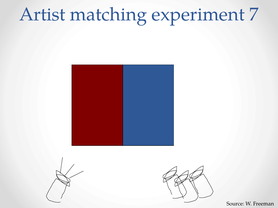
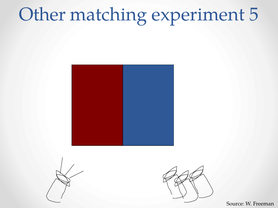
Artist: Artist -> Other
7: 7 -> 5
